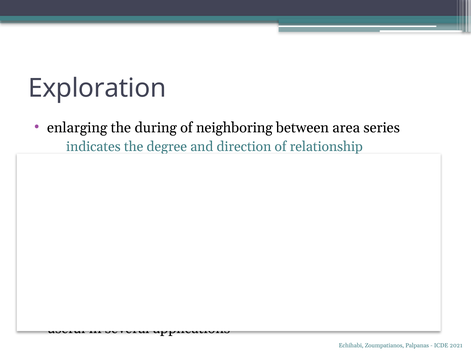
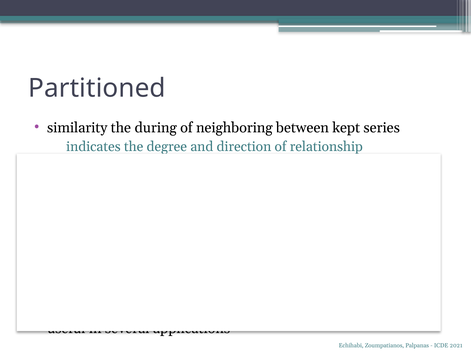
Exploration: Exploration -> Partitioned
enlarging: enlarging -> similarity
area: area -> kept
